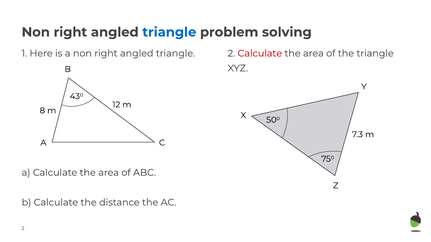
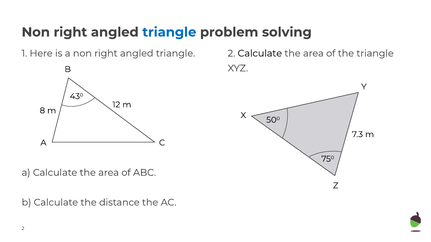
Calculate at (260, 53) colour: red -> black
